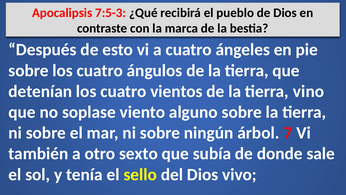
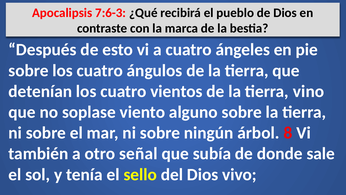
7:5-3: 7:5-3 -> 7:6-3
7: 7 -> 8
sexto: sexto -> señal
